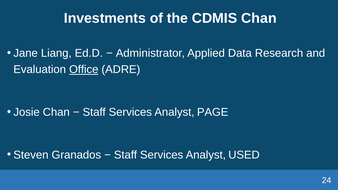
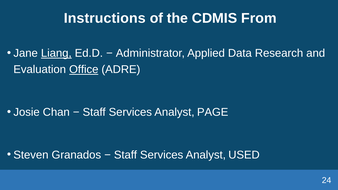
Investments: Investments -> Instructions
CDMIS Chan: Chan -> From
Liang underline: none -> present
